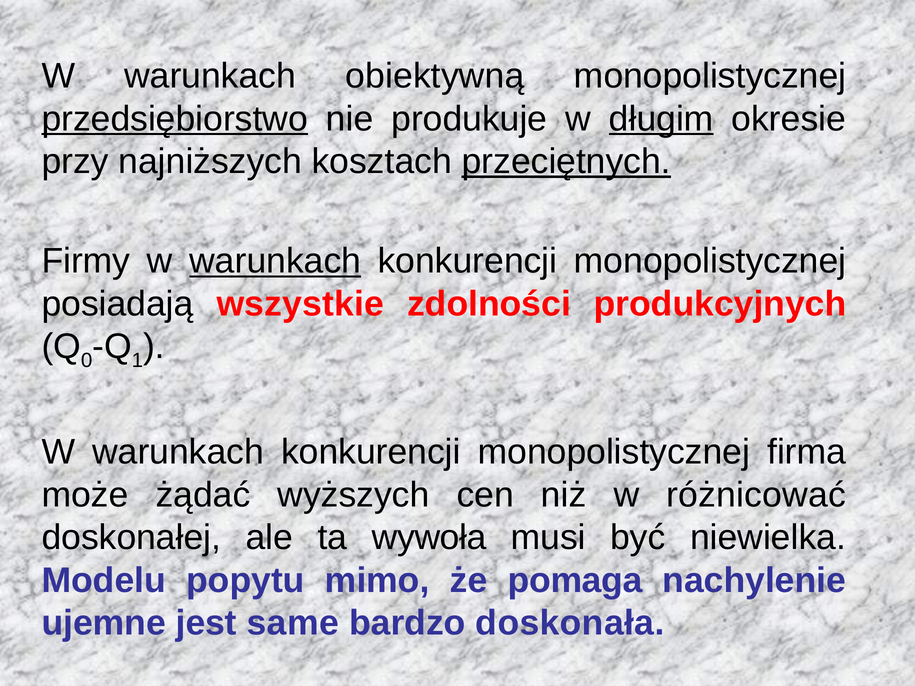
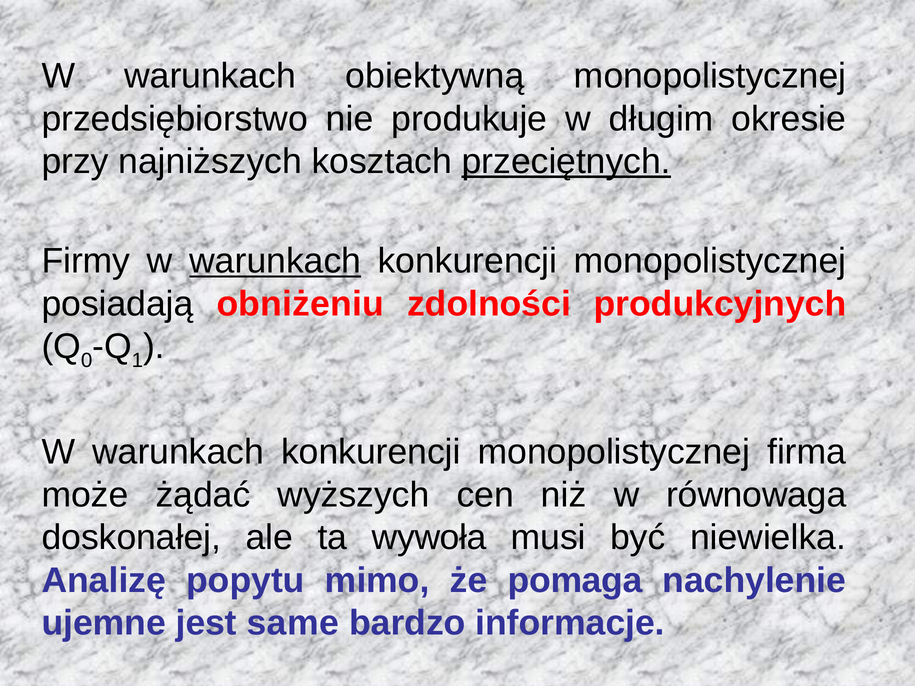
przedsiębiorstwo underline: present -> none
długim underline: present -> none
wszystkie: wszystkie -> obniżeniu
różnicować: różnicować -> równowaga
Modelu: Modelu -> Analizę
doskonała: doskonała -> informacje
